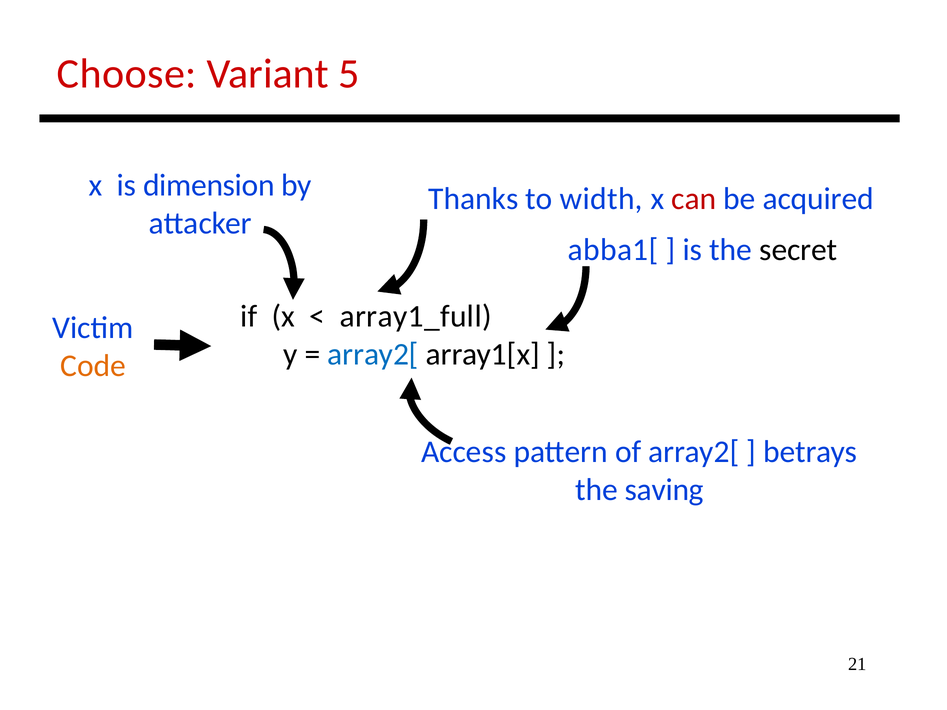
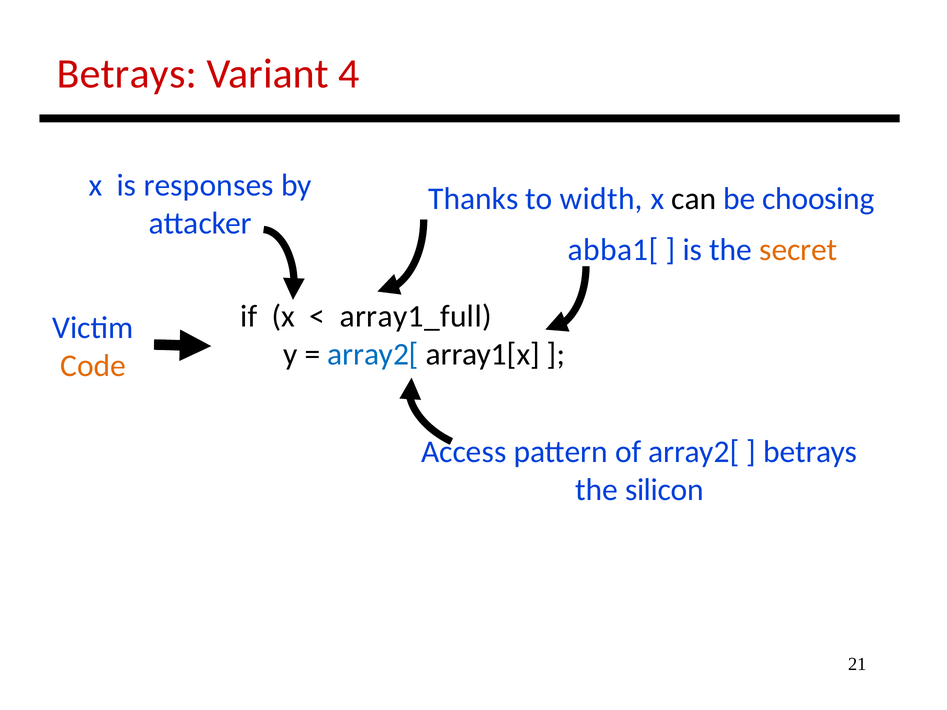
Choose at (127, 74): Choose -> Betrays
5: 5 -> 4
dimension: dimension -> responses
can colour: red -> black
acquired: acquired -> choosing
secret colour: black -> orange
saving: saving -> silicon
